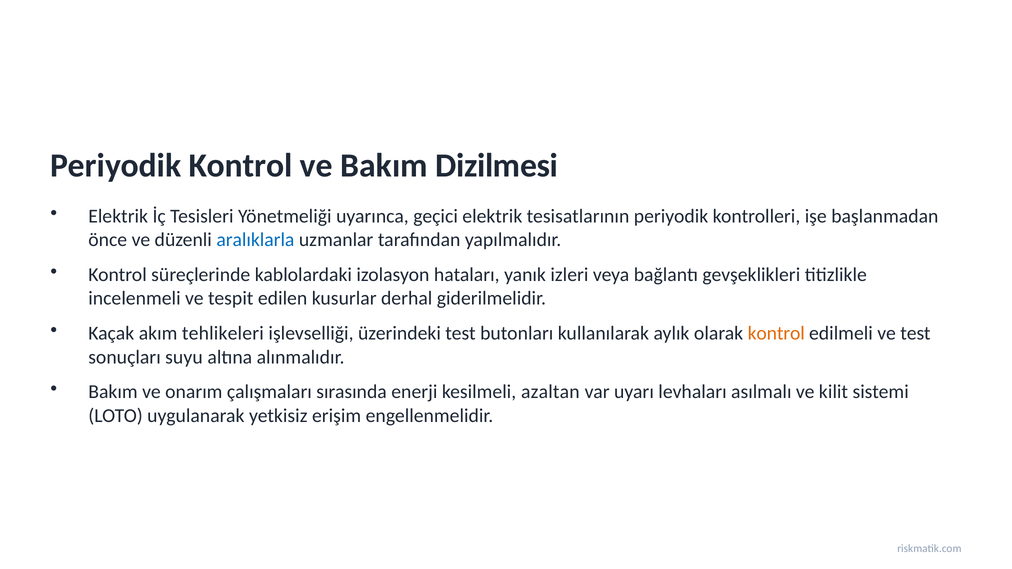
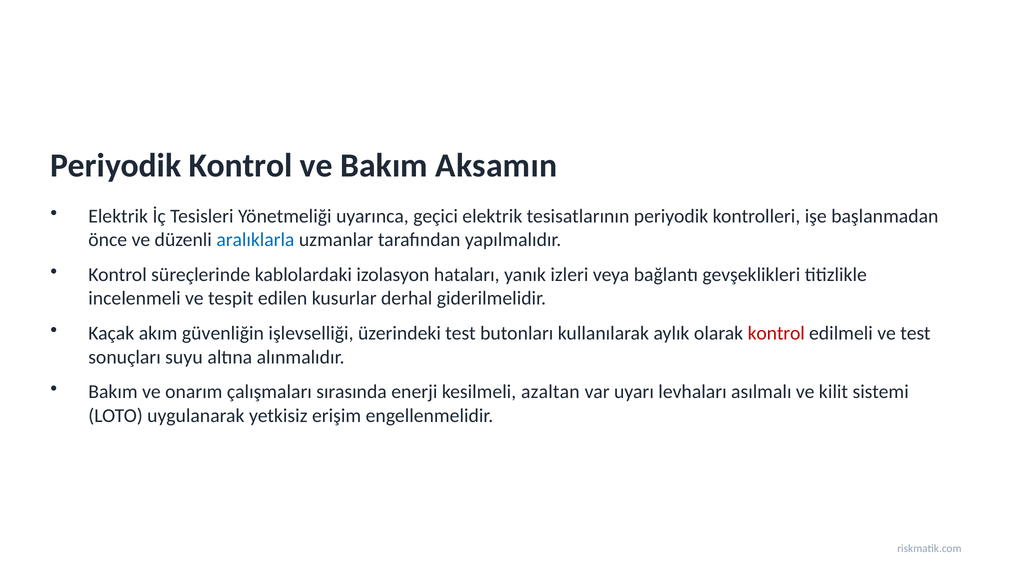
Dizilmesi: Dizilmesi -> Aksamın
tehlikeleri: tehlikeleri -> güvenliğin
kontrol at (776, 334) colour: orange -> red
